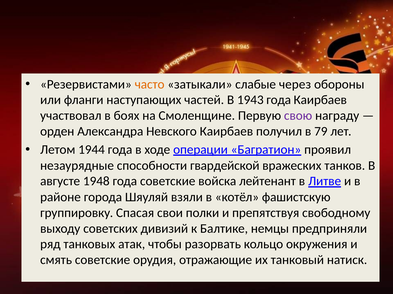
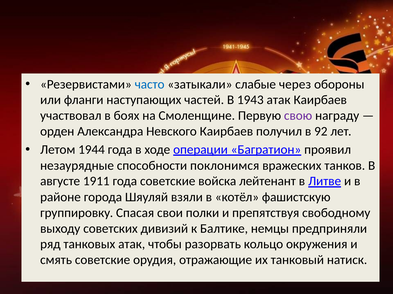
часто colour: orange -> blue
1943 года: года -> атак
79: 79 -> 92
гвардейской: гвардейской -> поклонимся
1948: 1948 -> 1911
